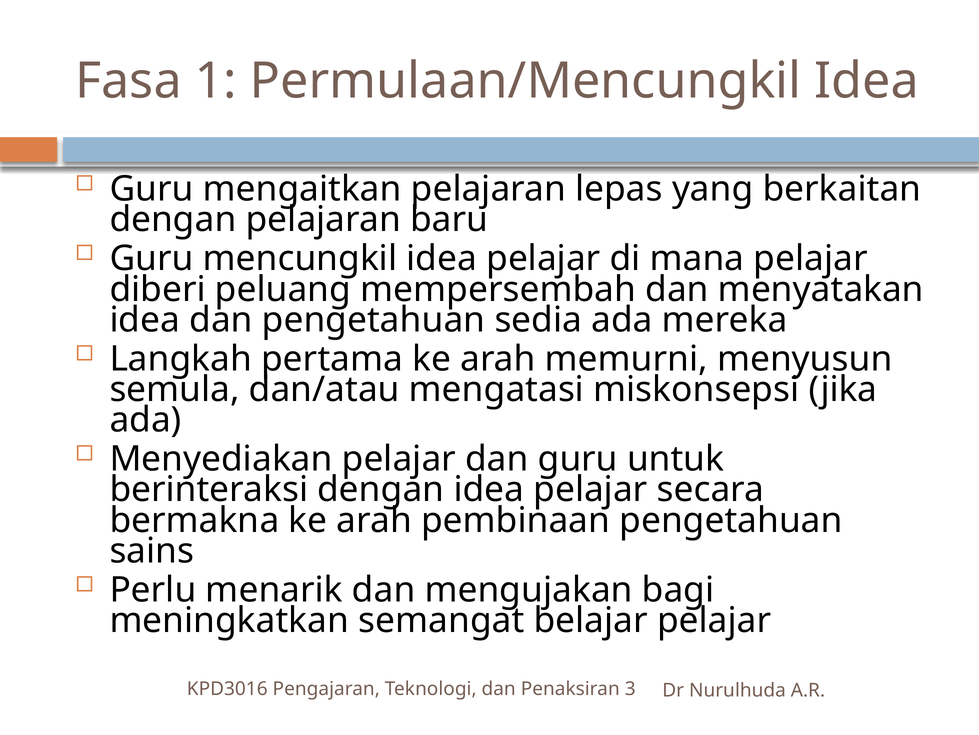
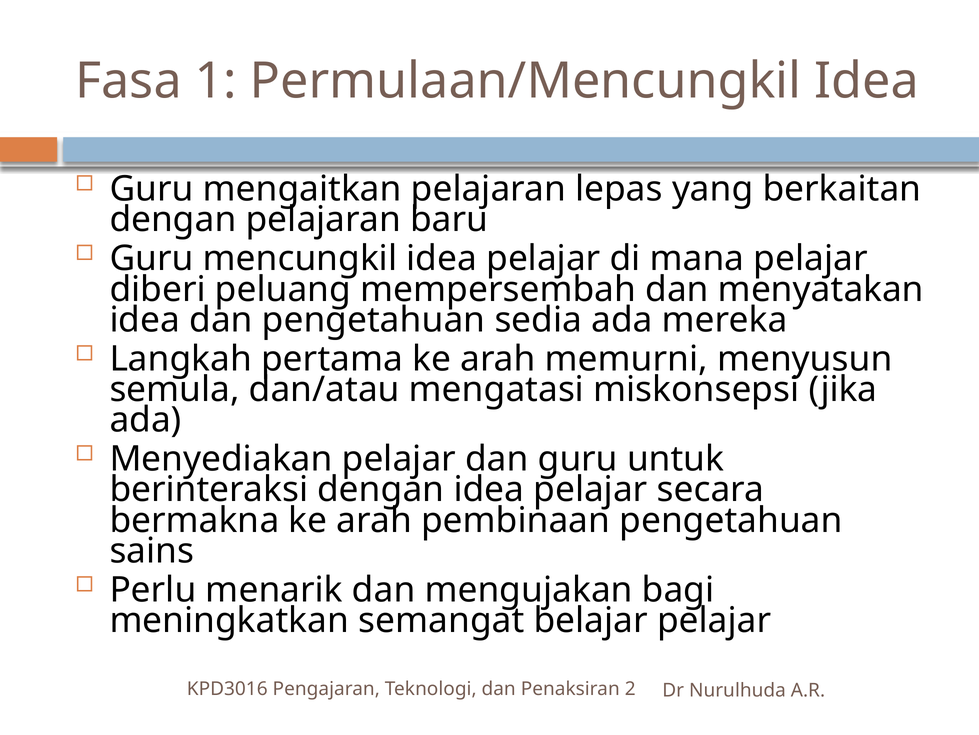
3: 3 -> 2
